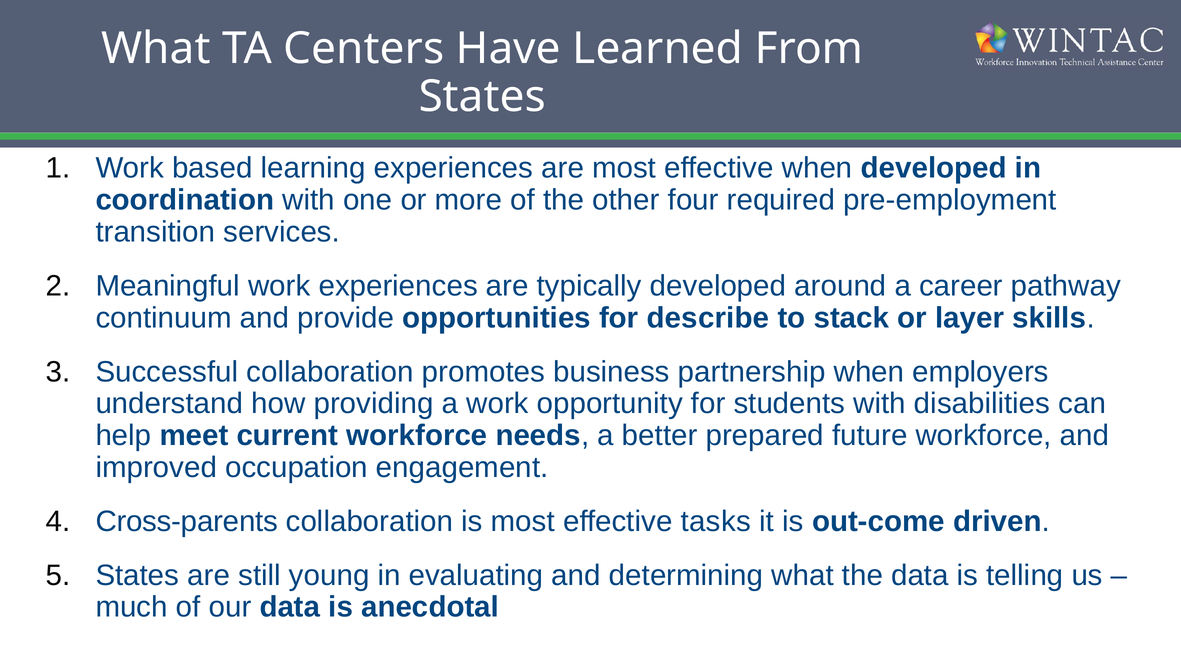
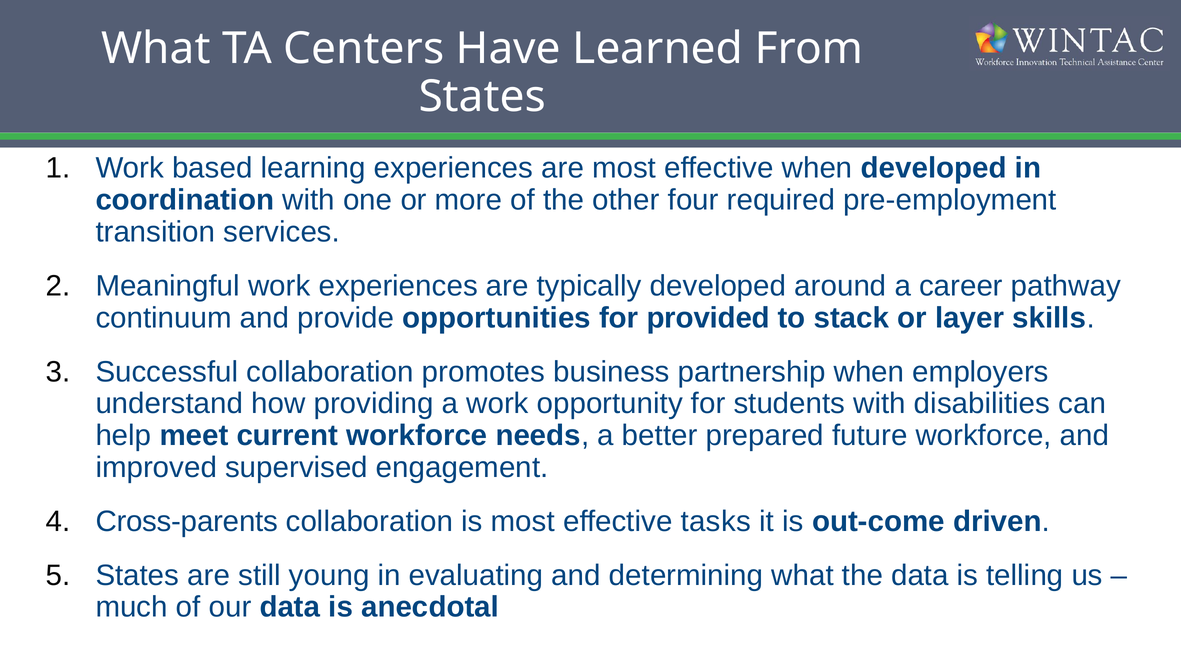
describe: describe -> provided
occupation: occupation -> supervised
